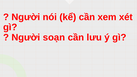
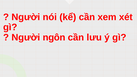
soạn: soạn -> ngôn
